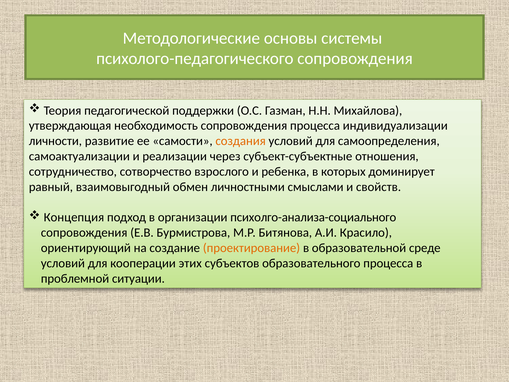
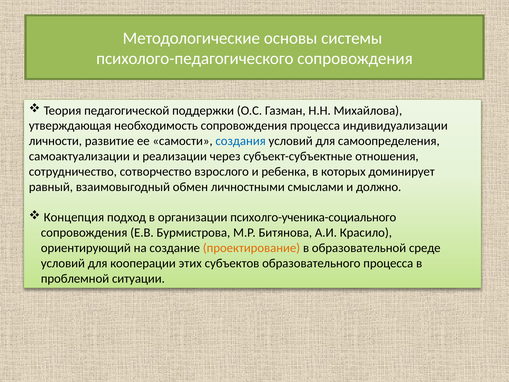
создания colour: orange -> blue
свойств: свойств -> должно
психолго-анализа-социального: психолго-анализа-социального -> психолго-ученика-социального
